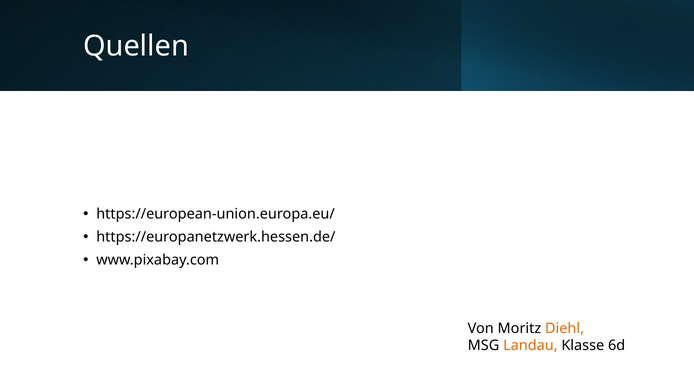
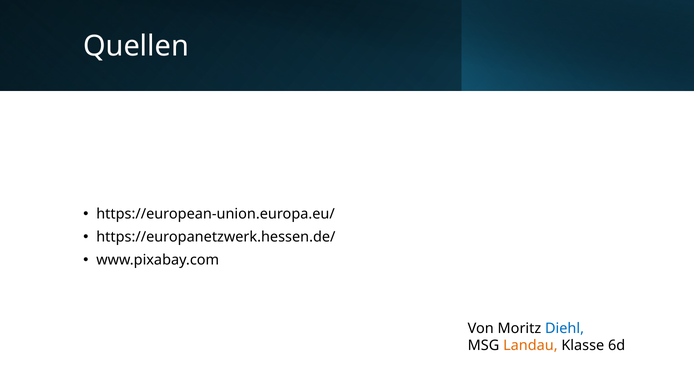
Diehl colour: orange -> blue
